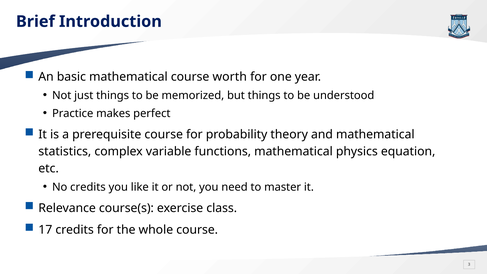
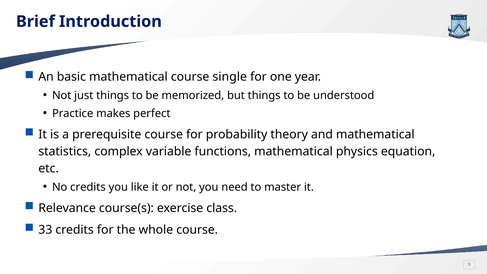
worth: worth -> single
17: 17 -> 33
